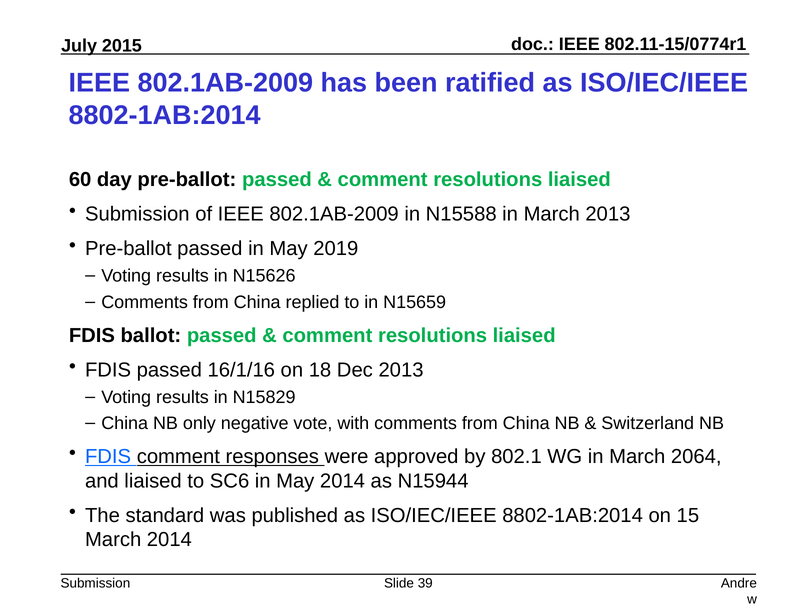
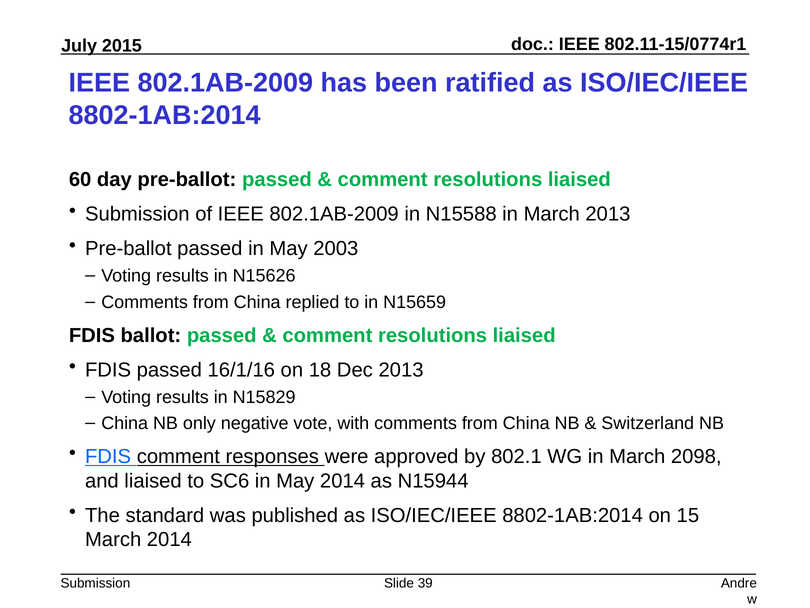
2019: 2019 -> 2003
2064: 2064 -> 2098
